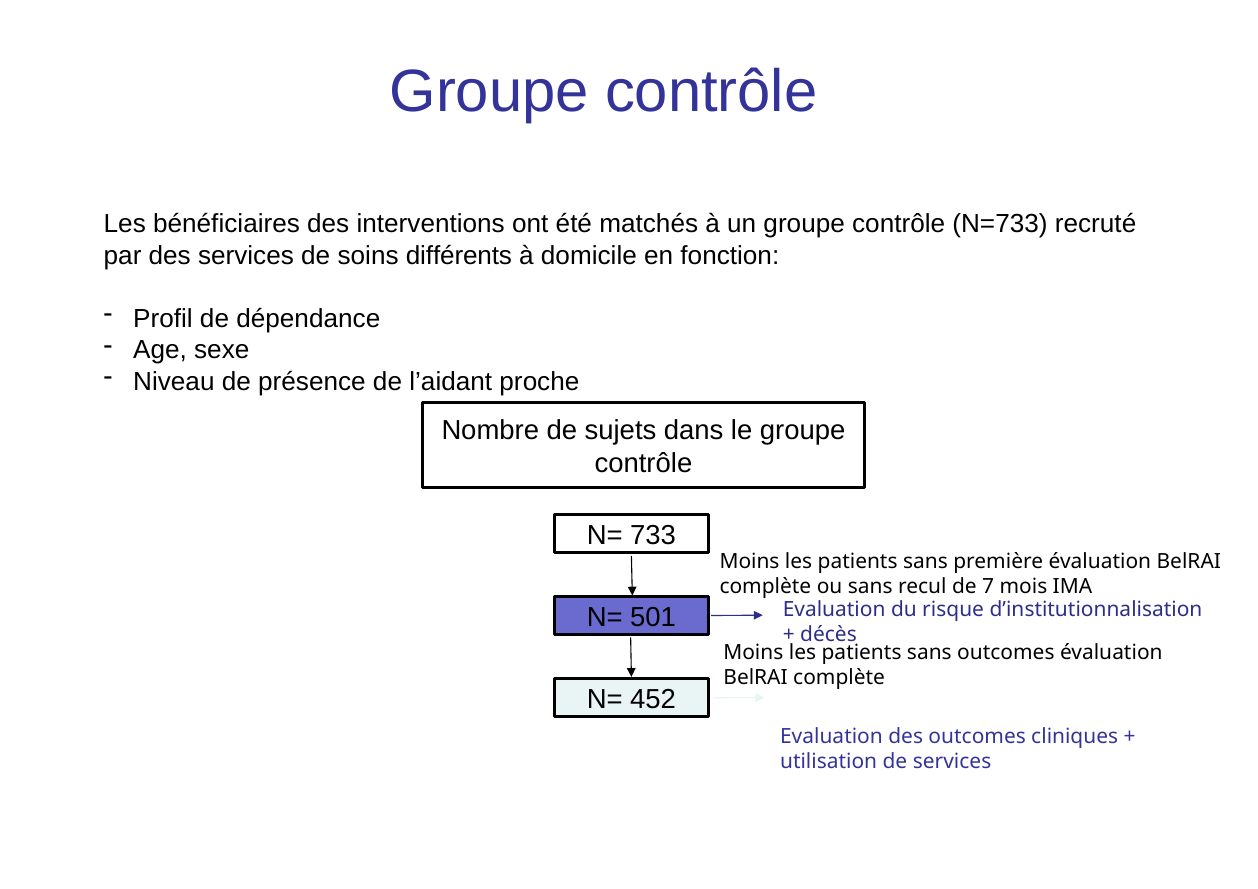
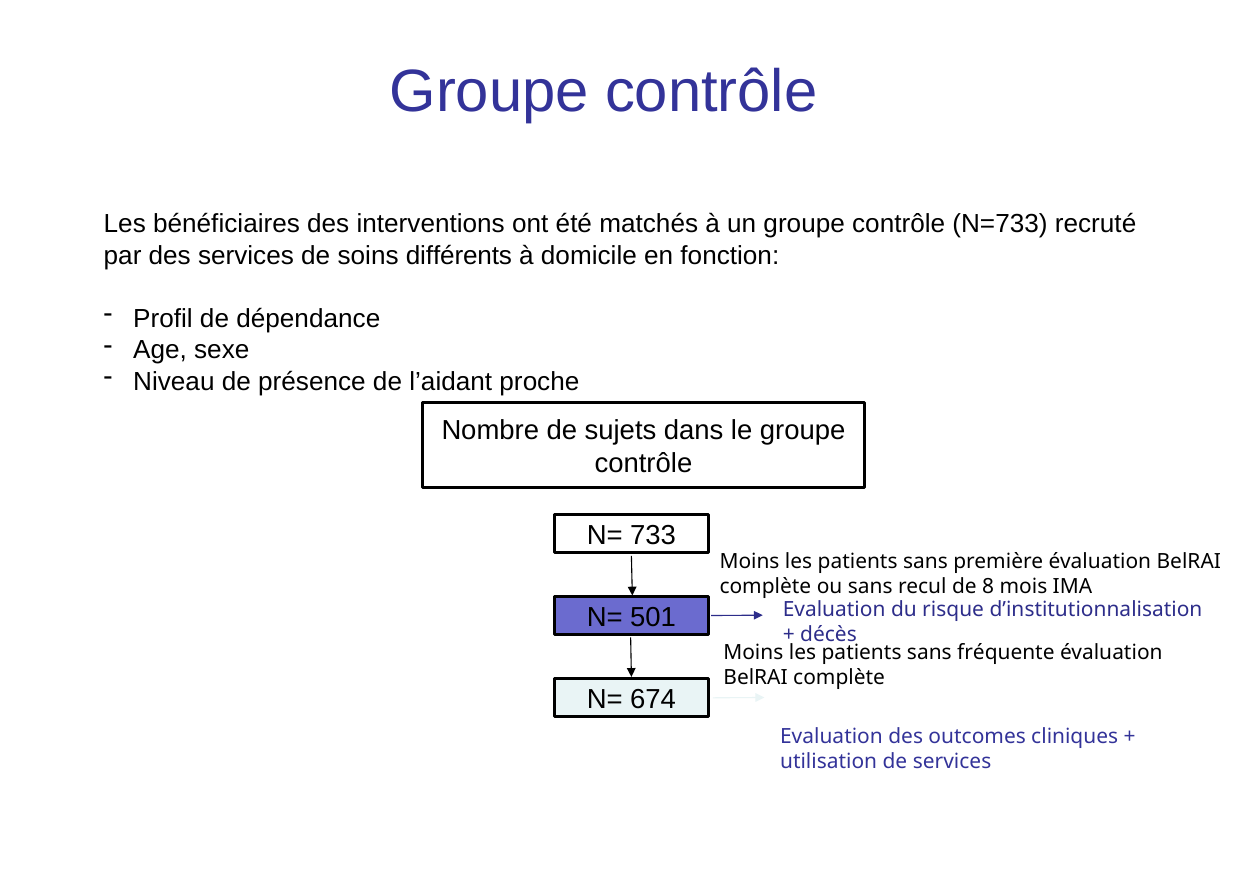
7: 7 -> 8
sans outcomes: outcomes -> fréquente
452: 452 -> 674
